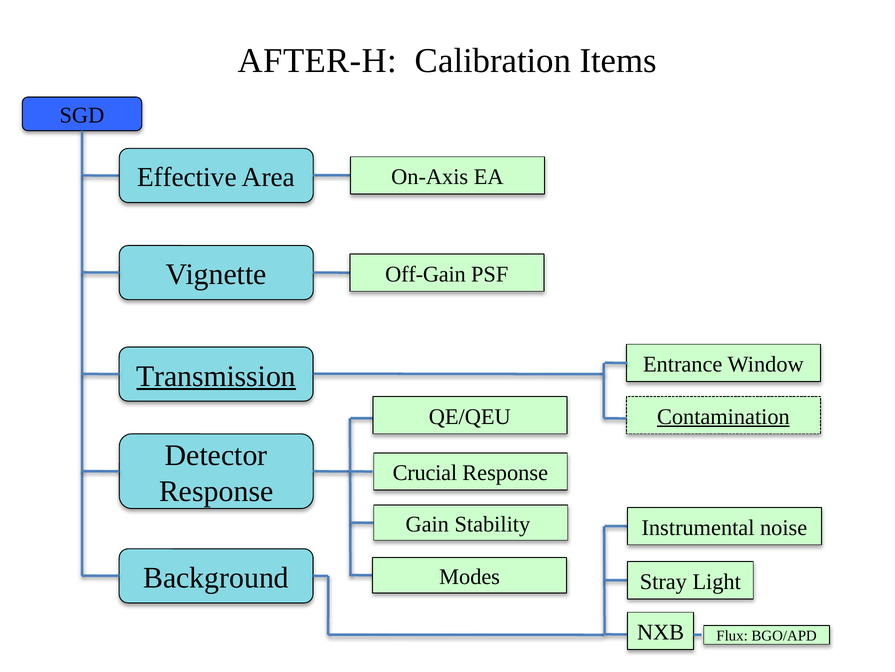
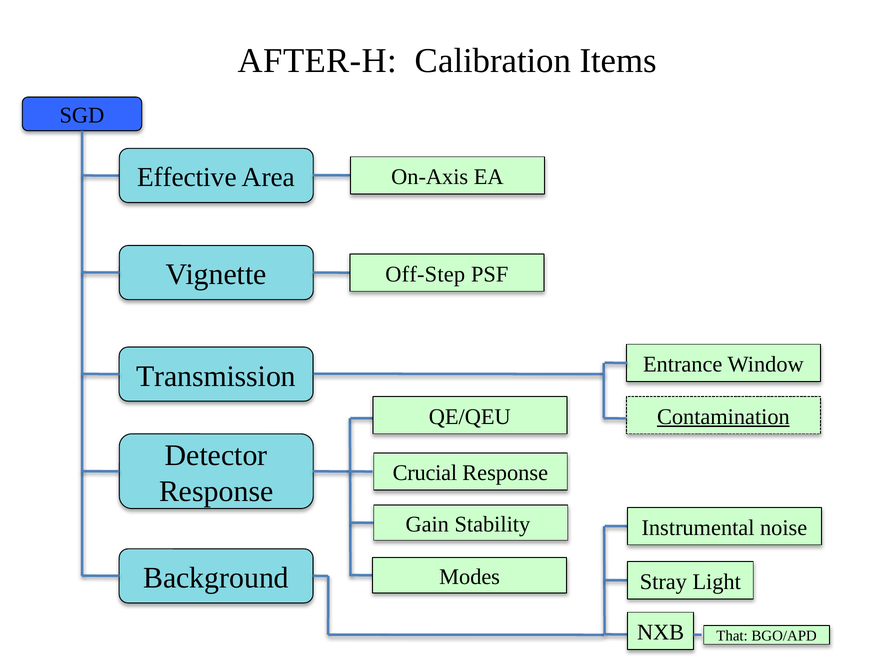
Off-Gain: Off-Gain -> Off-Step
Transmission underline: present -> none
Flux: Flux -> That
